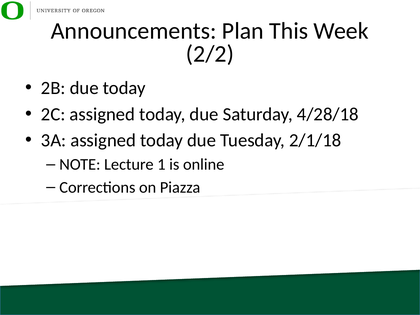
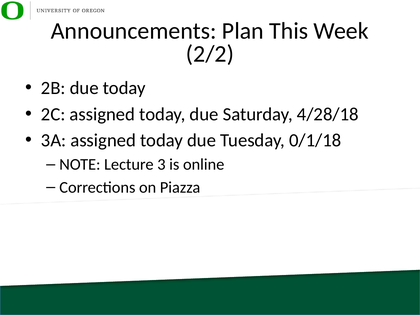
2/1/18: 2/1/18 -> 0/1/18
1: 1 -> 3
